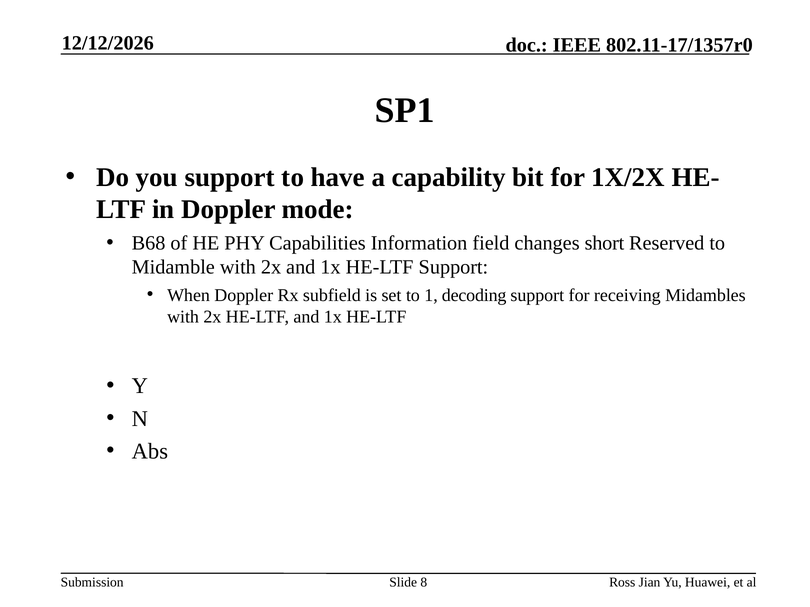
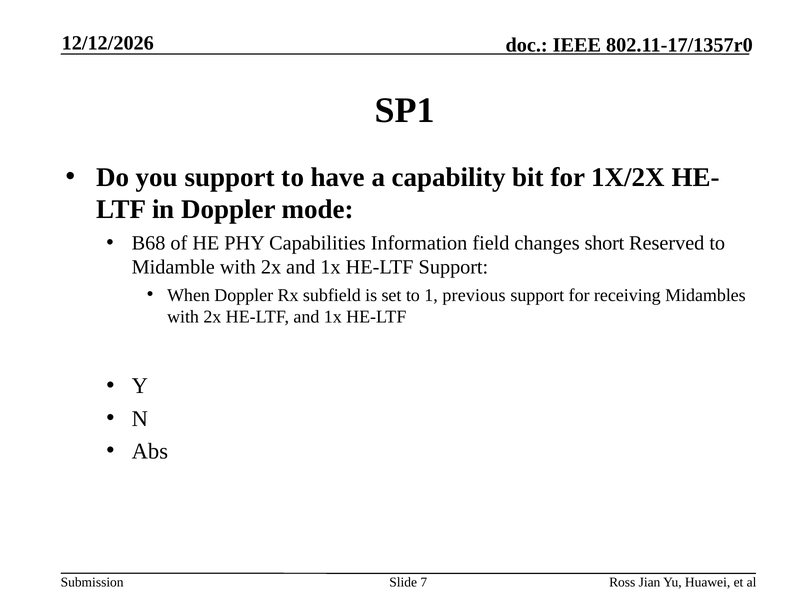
decoding: decoding -> previous
8: 8 -> 7
